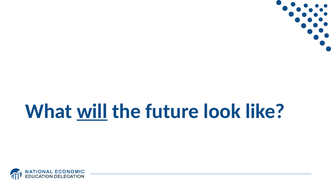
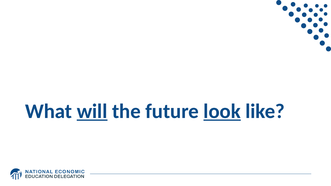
look underline: none -> present
